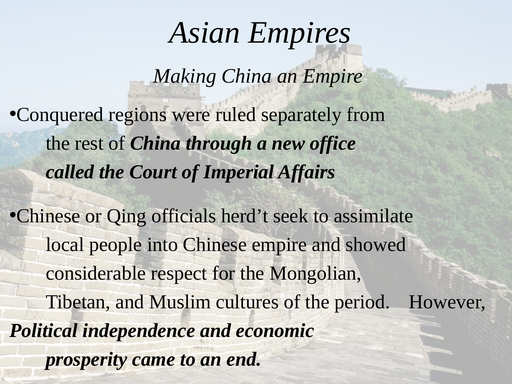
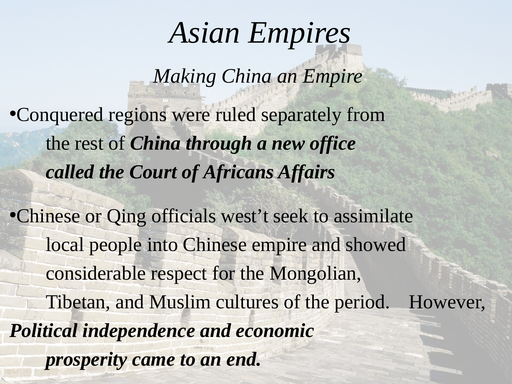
Imperial: Imperial -> Africans
herd’t: herd’t -> west’t
